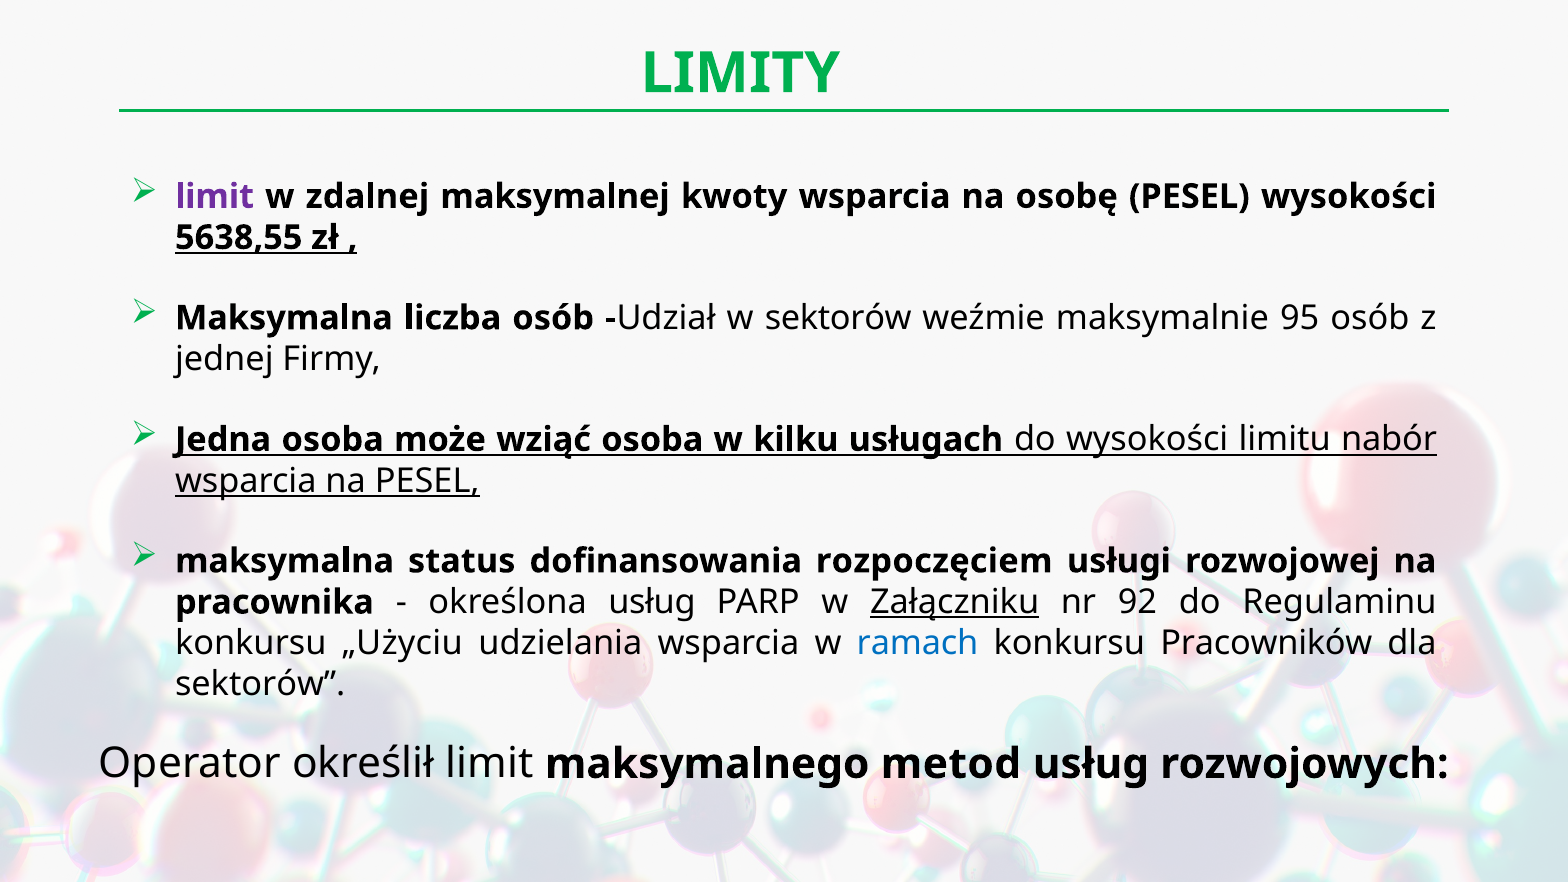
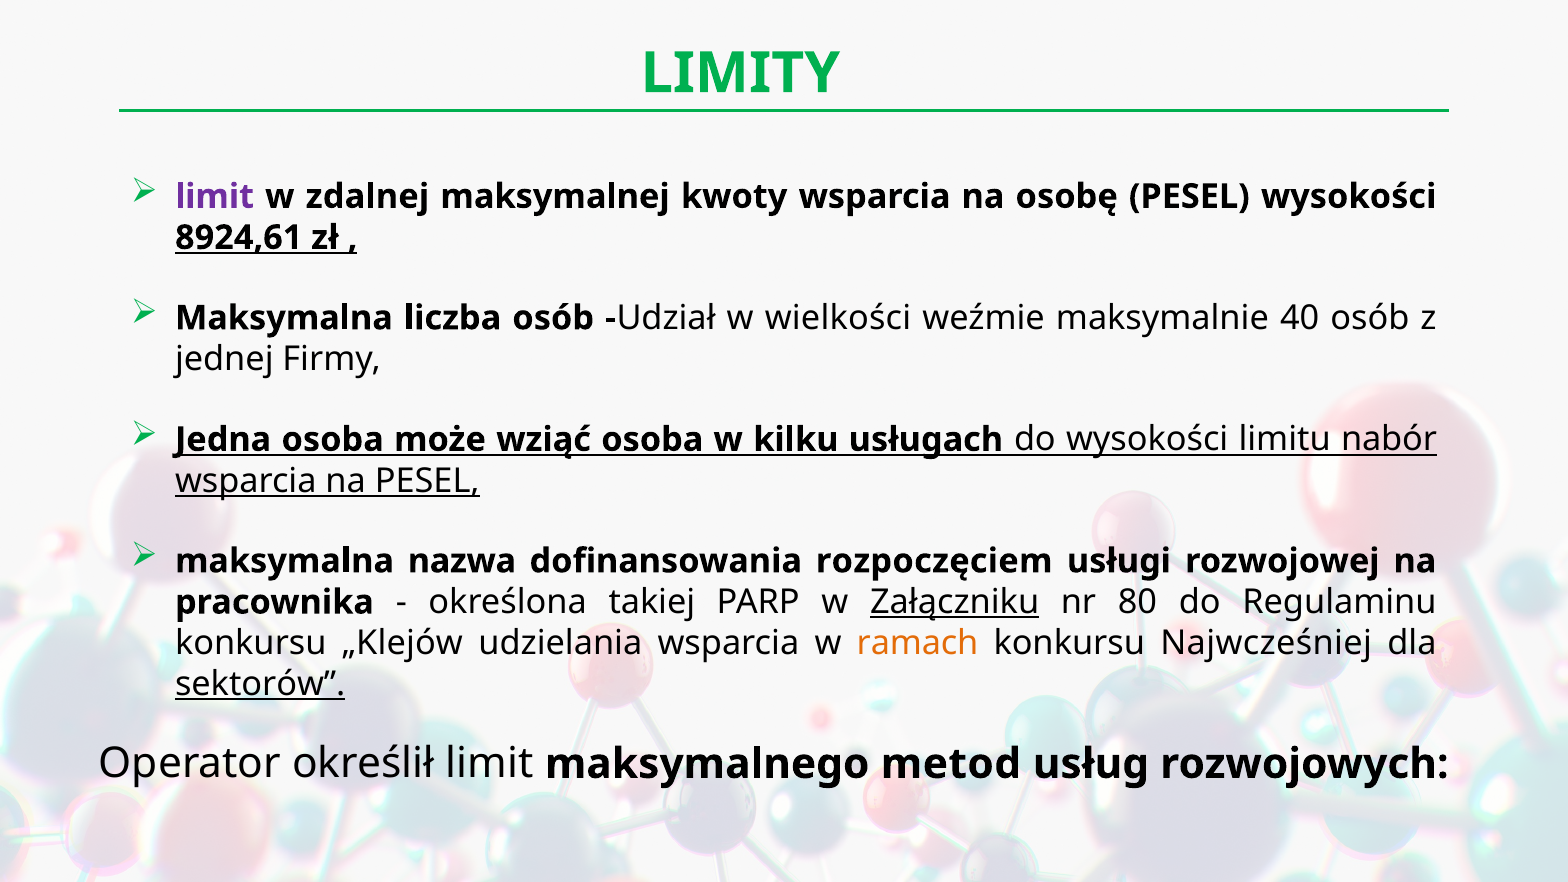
5638,55: 5638,55 -> 8924,61
w sektorów: sektorów -> wielkości
95: 95 -> 40
status: status -> nazwa
określona usług: usług -> takiej
92: 92 -> 80
„Użyciu: „Użyciu -> „Klejów
ramach colour: blue -> orange
Pracowników: Pracowników -> Najwcześniej
sektorów at (260, 685) underline: none -> present
